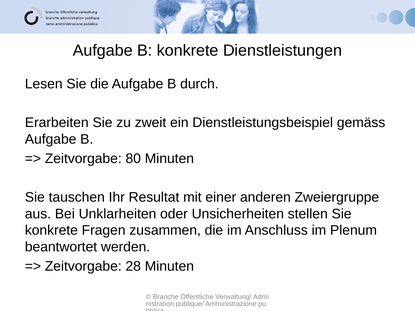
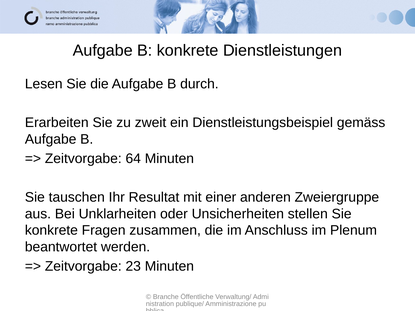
80: 80 -> 64
28: 28 -> 23
